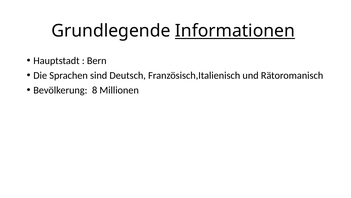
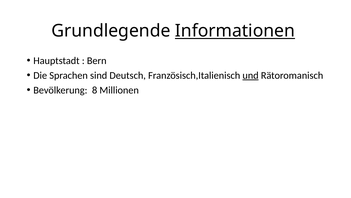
und underline: none -> present
